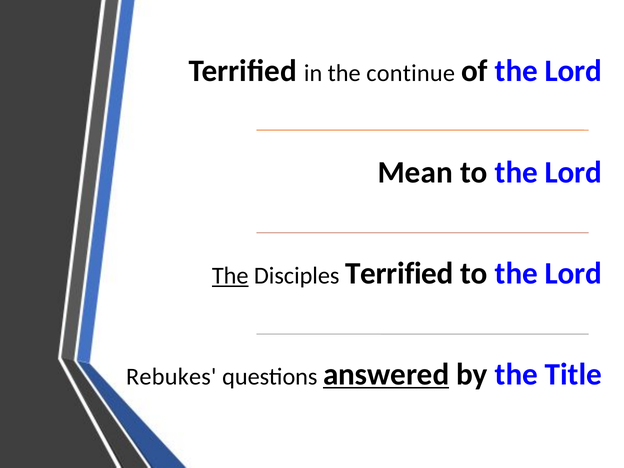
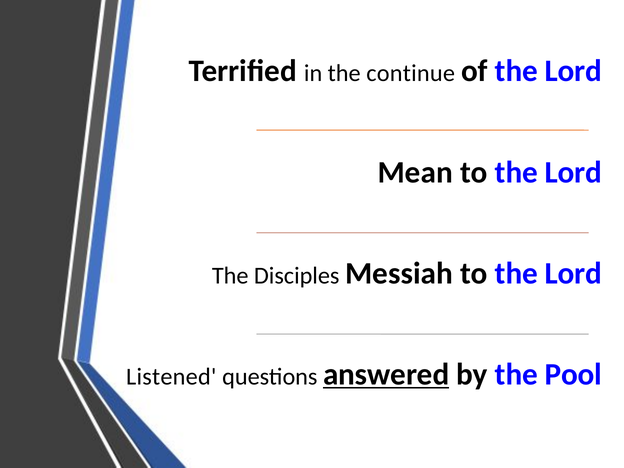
The at (230, 276) underline: present -> none
Disciples Terrified: Terrified -> Messiah
Rebukes: Rebukes -> Listened
Title: Title -> Pool
